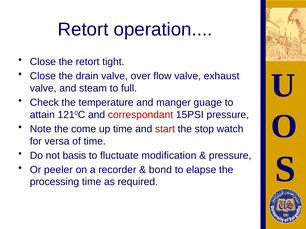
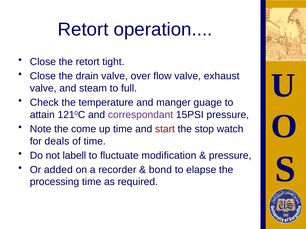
correspondant colour: red -> purple
versa: versa -> deals
basis: basis -> labell
peeler: peeler -> added
